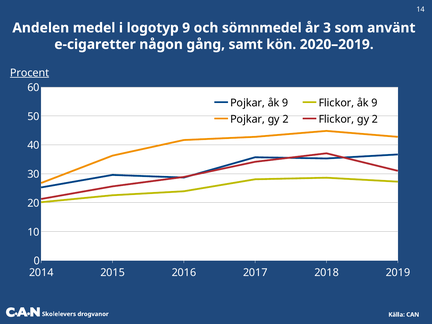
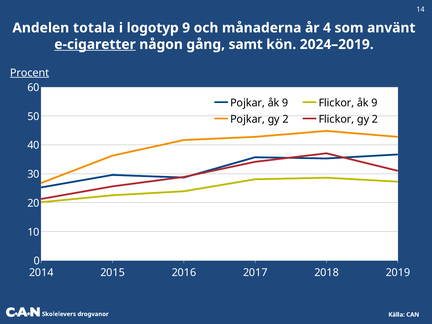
medel: medel -> totala
sömnmedel: sömnmedel -> månaderna
3: 3 -> 4
e-cigaretter underline: none -> present
2020–2019: 2020–2019 -> 2024–2019
